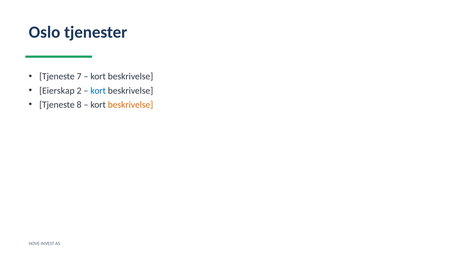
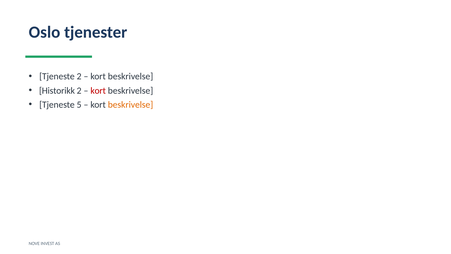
Tjeneste 7: 7 -> 2
Eierskap: Eierskap -> Historikk
kort at (98, 90) colour: blue -> red
8: 8 -> 5
